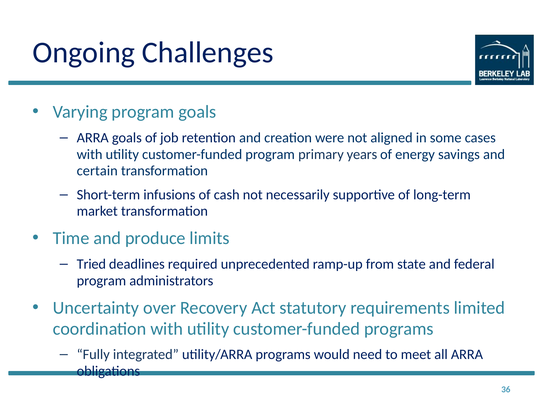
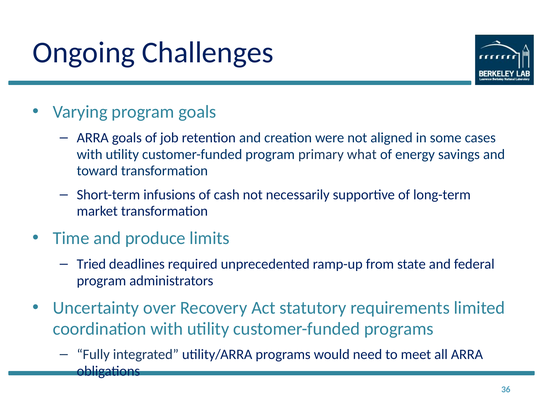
years: years -> what
certain: certain -> toward
